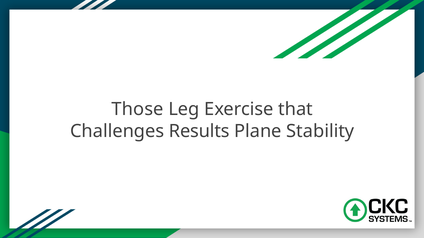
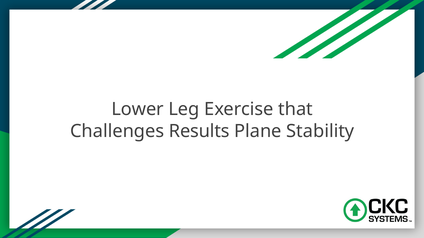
Those: Those -> Lower
